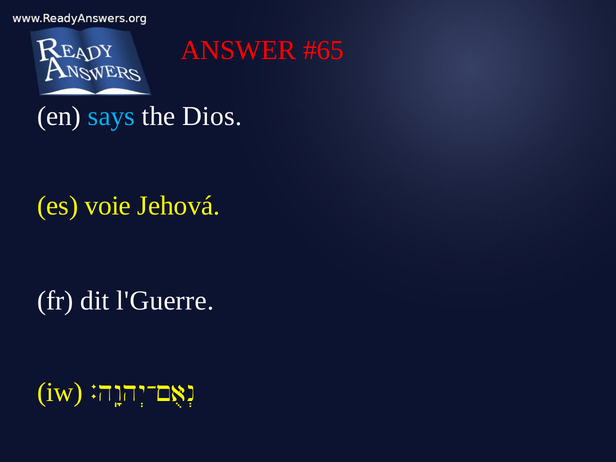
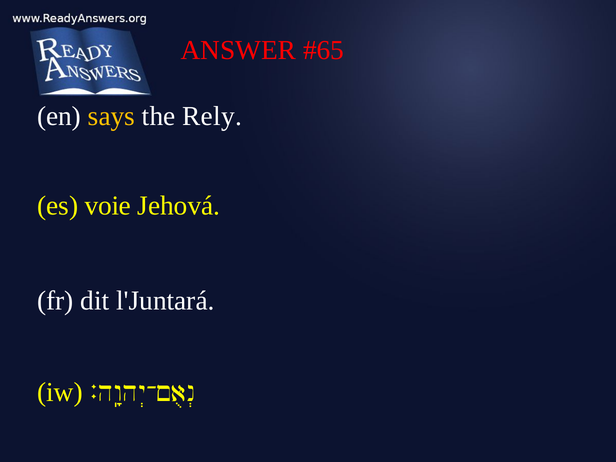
says colour: light blue -> yellow
Dios: Dios -> Rely
l'Guerre: l'Guerre -> l'Juntará
